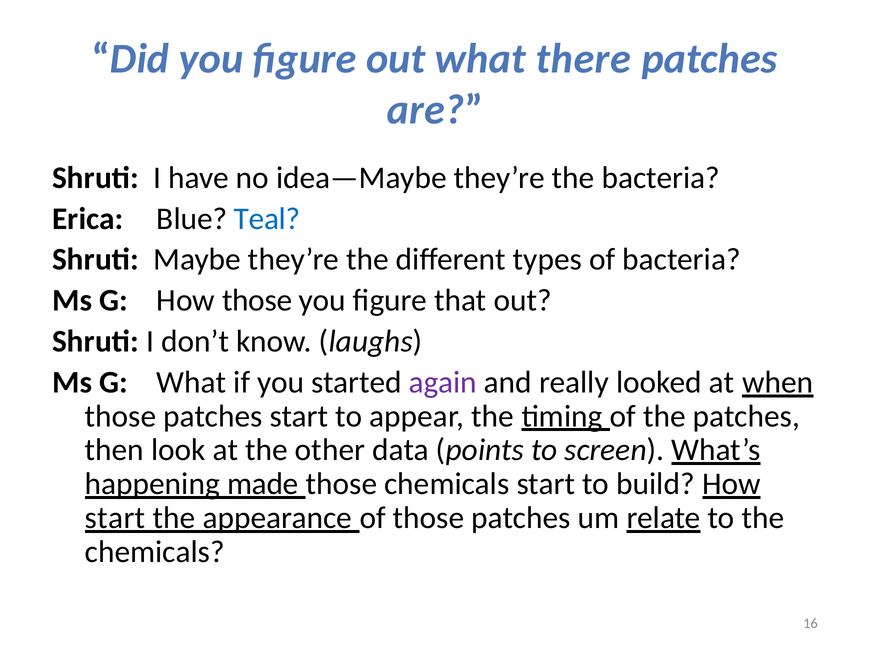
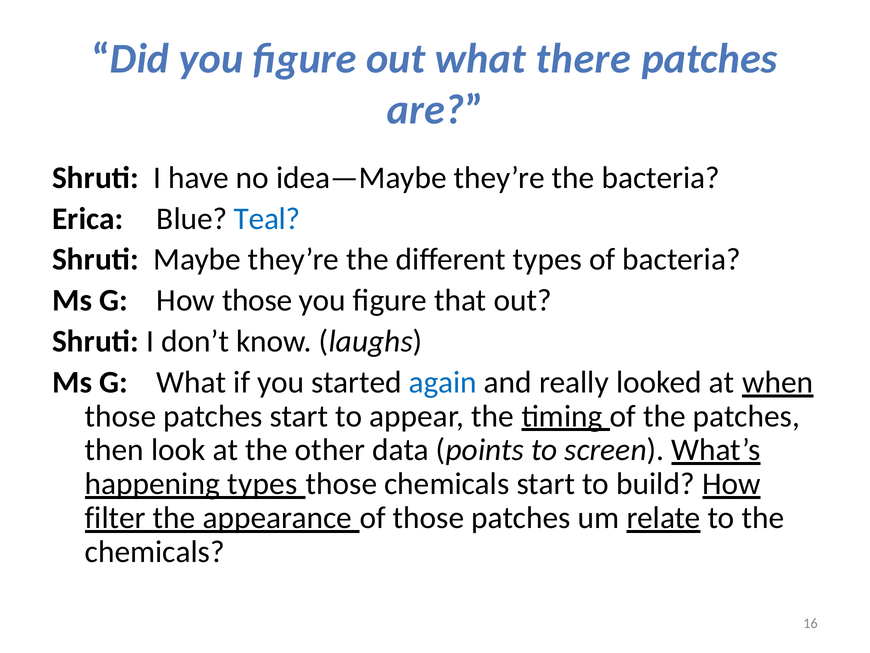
again colour: purple -> blue
happening made: made -> types
start at (115, 518): start -> filter
